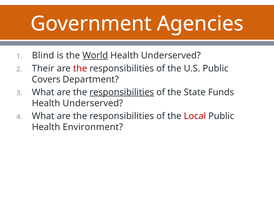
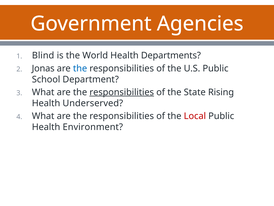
World underline: present -> none
Underserved at (171, 55): Underserved -> Departments
Their: Their -> Jonas
the at (80, 68) colour: red -> blue
Covers: Covers -> School
Funds: Funds -> Rising
